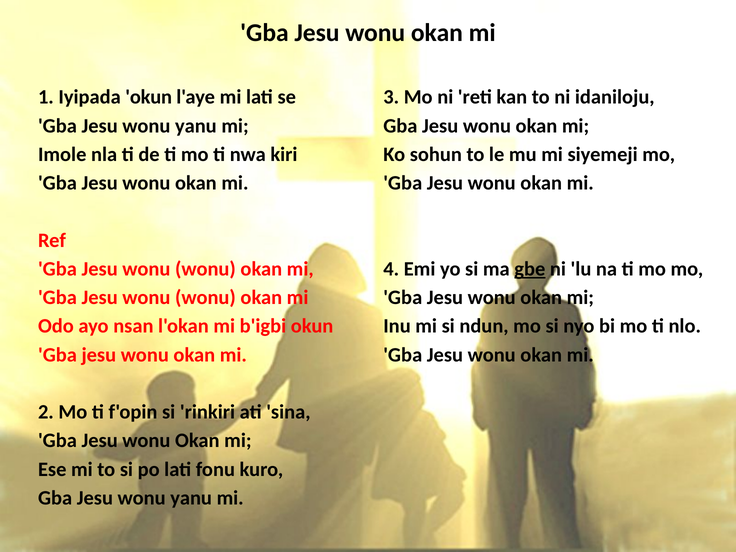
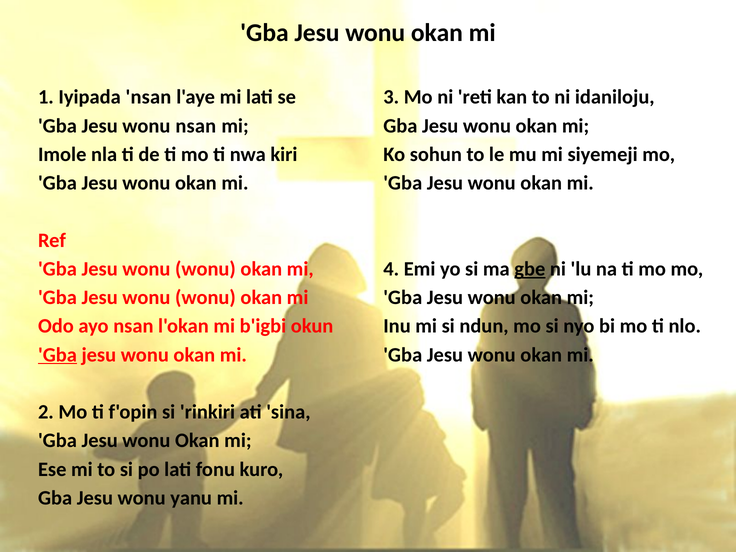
Iyipada okun: okun -> nsan
yanu at (196, 126): yanu -> nsan
Gba at (57, 355) underline: none -> present
